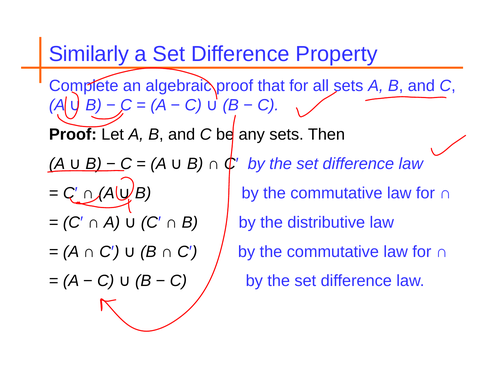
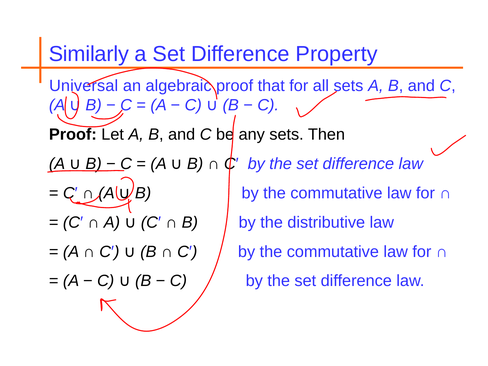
Complete: Complete -> Universal
